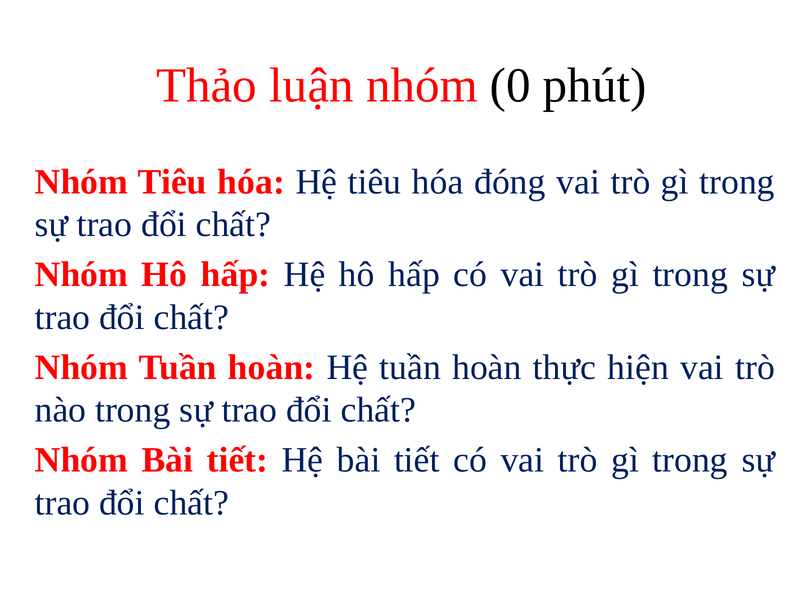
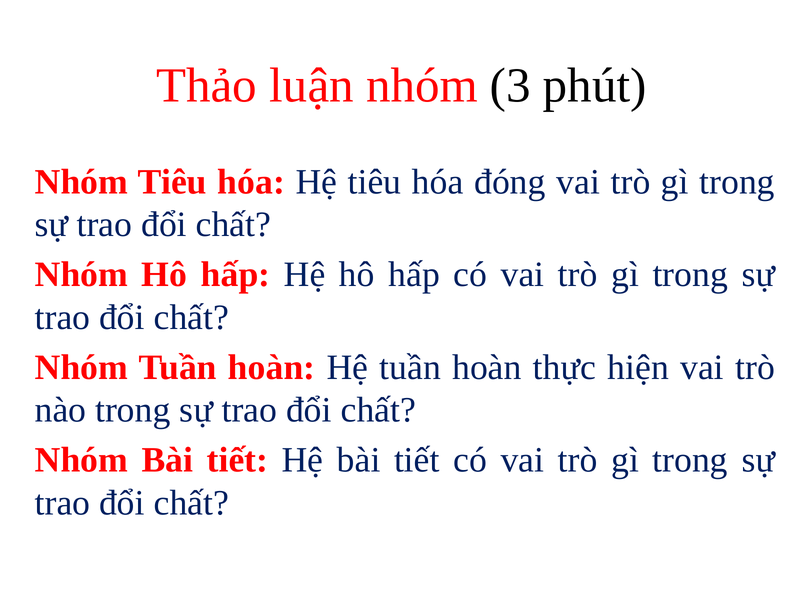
0: 0 -> 3
